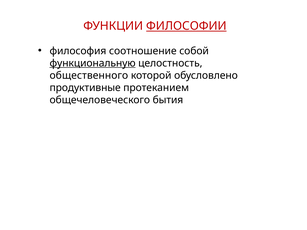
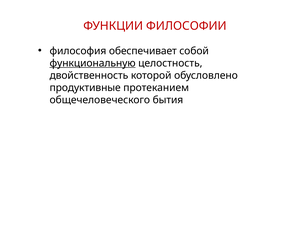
ФИЛОСОФИИ underline: present -> none
соотношение: соотношение -> обеспечивает
общественного: общественного -> двойственность
